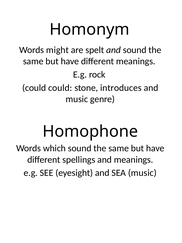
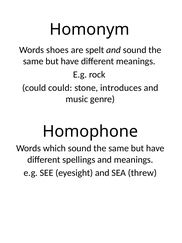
might: might -> shoes
SEA music: music -> threw
